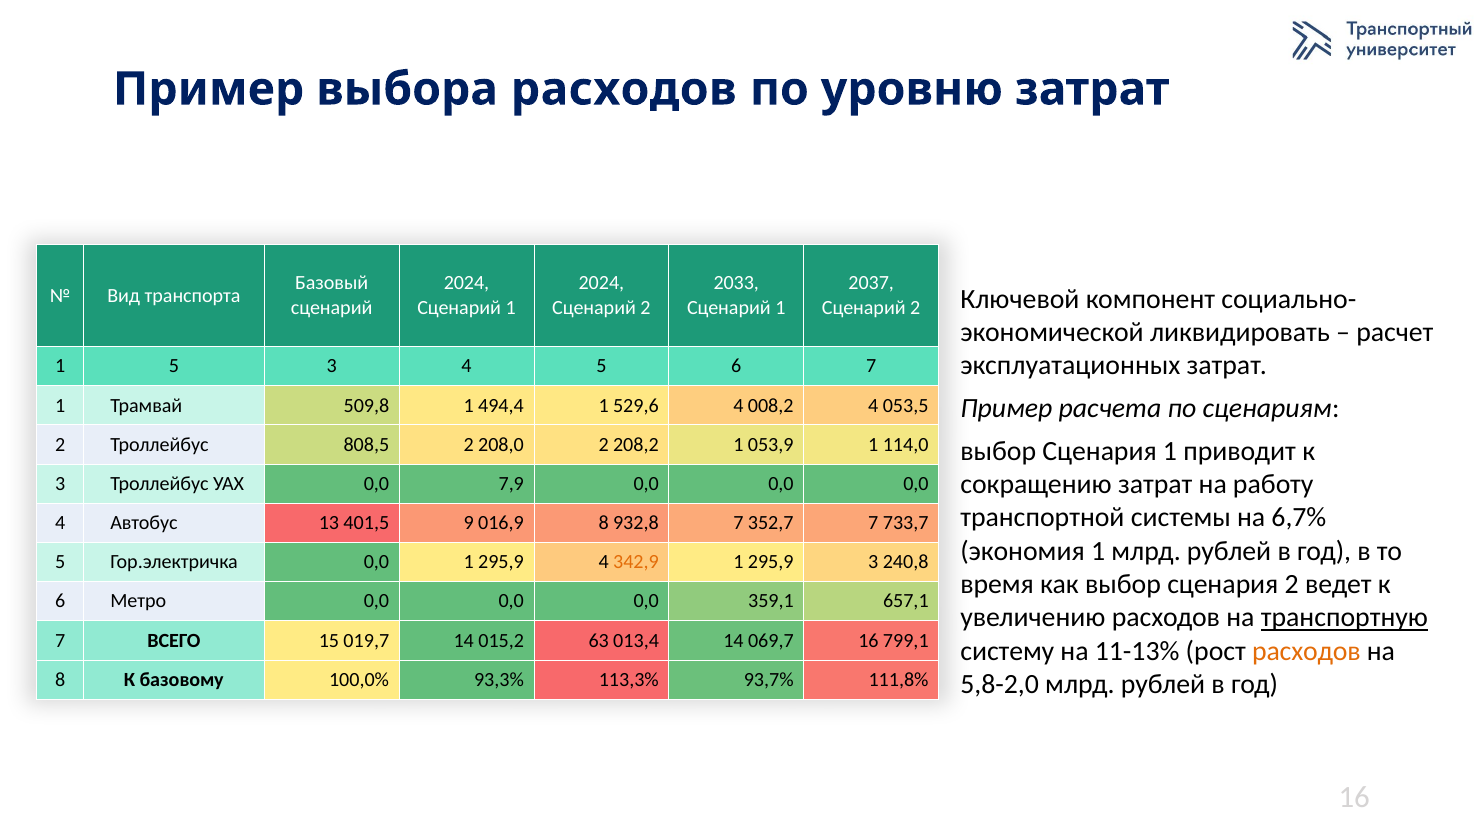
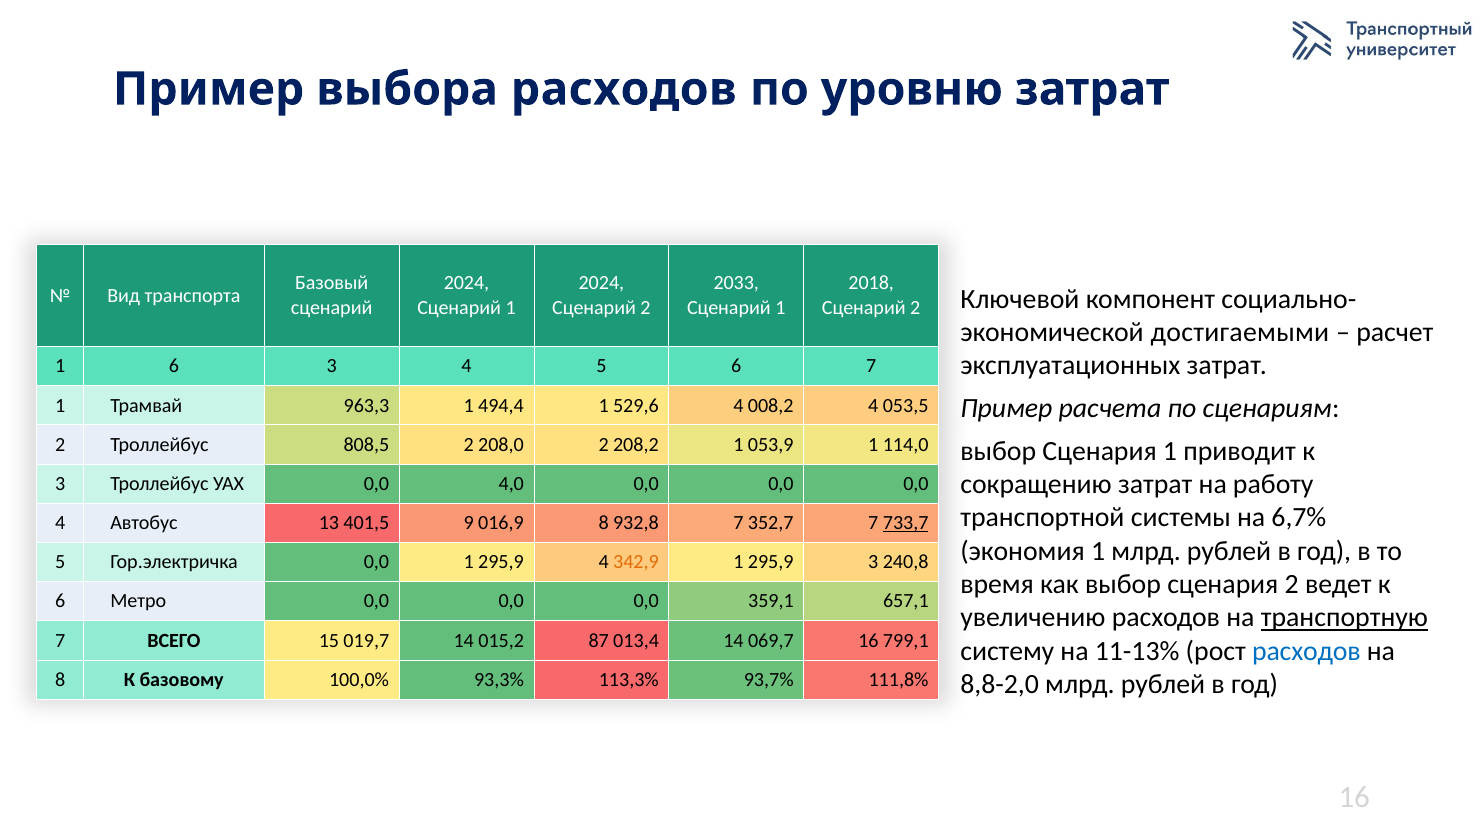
2037: 2037 -> 2018
ликвидировать: ликвидировать -> достигаемыми
1 5: 5 -> 6
509,8: 509,8 -> 963,3
7,9: 7,9 -> 4,0
733,7 underline: none -> present
63: 63 -> 87
расходов at (1306, 651) colour: orange -> blue
5,8-2,0: 5,8-2,0 -> 8,8-2,0
